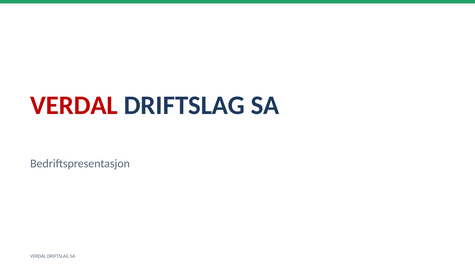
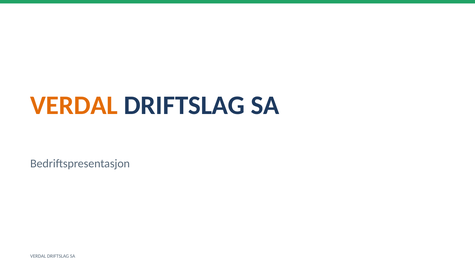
VERDAL at (74, 105) colour: red -> orange
